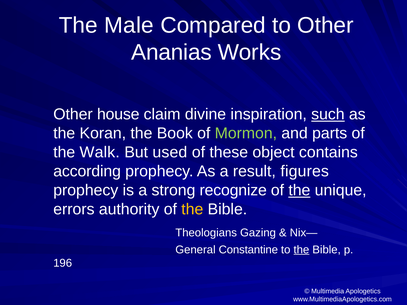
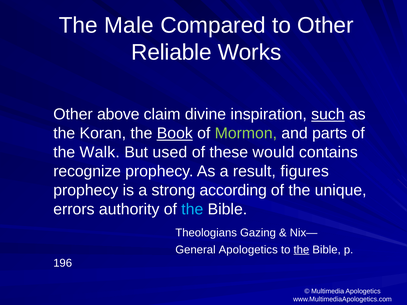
Ananias: Ananias -> Reliable
house: house -> above
Book underline: none -> present
object: object -> would
according: according -> recognize
recognize: recognize -> according
the at (299, 190) underline: present -> none
the at (192, 209) colour: yellow -> light blue
General Constantine: Constantine -> Apologetics
